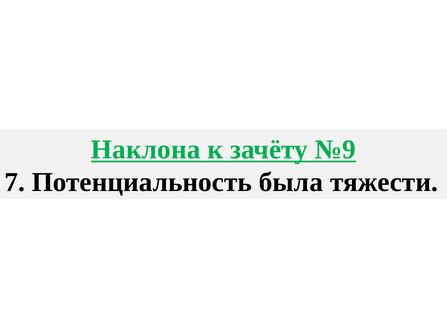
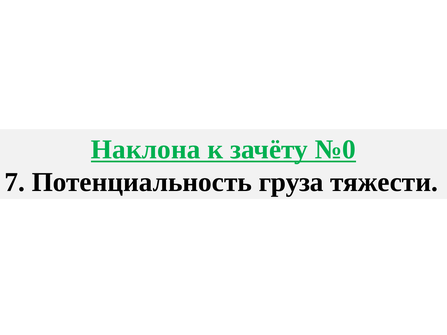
№9: №9 -> №0
была: была -> груза
